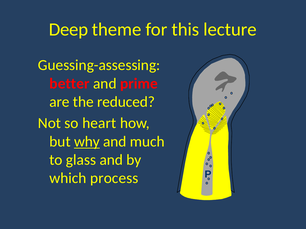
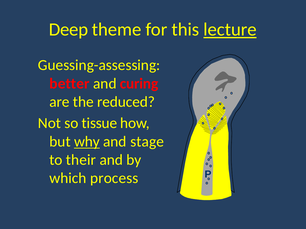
lecture underline: none -> present
prime: prime -> curing
heart: heart -> tissue
much: much -> stage
glass: glass -> their
